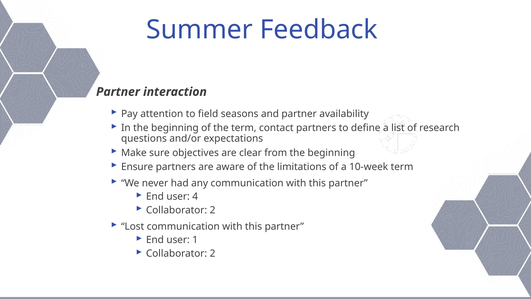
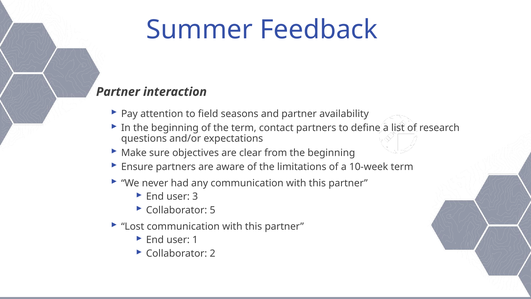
4: 4 -> 3
2 at (213, 210): 2 -> 5
